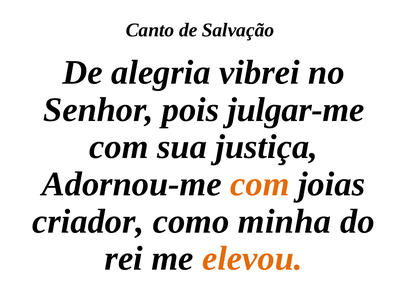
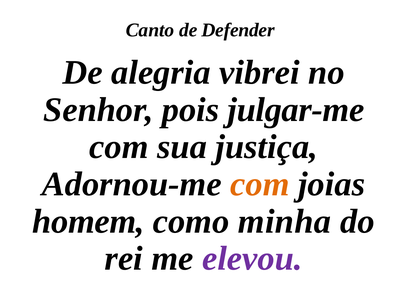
Salvação: Salvação -> Defender
criador: criador -> homem
elevou colour: orange -> purple
